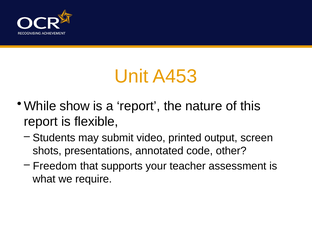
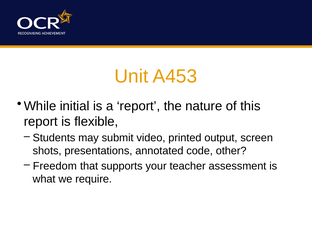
show: show -> initial
